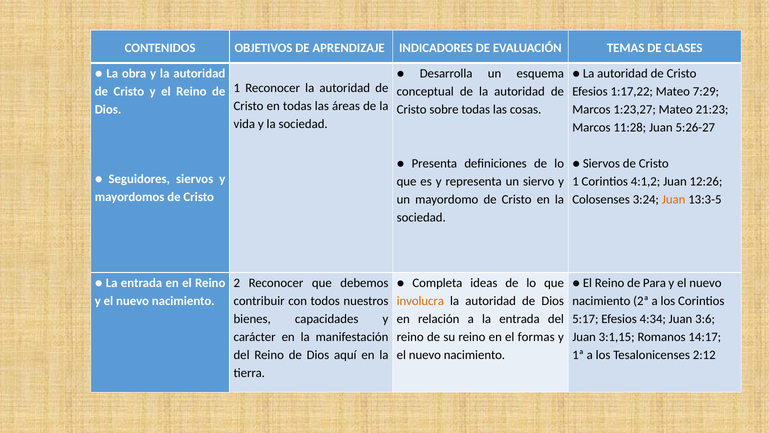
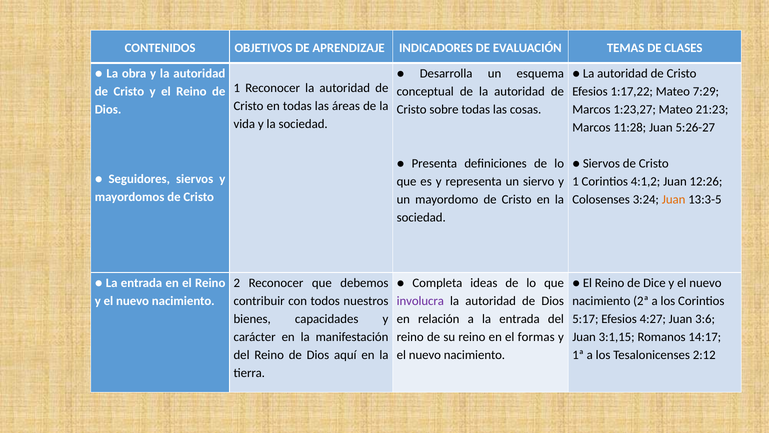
Para: Para -> Dice
involucra colour: orange -> purple
4:34: 4:34 -> 4:27
